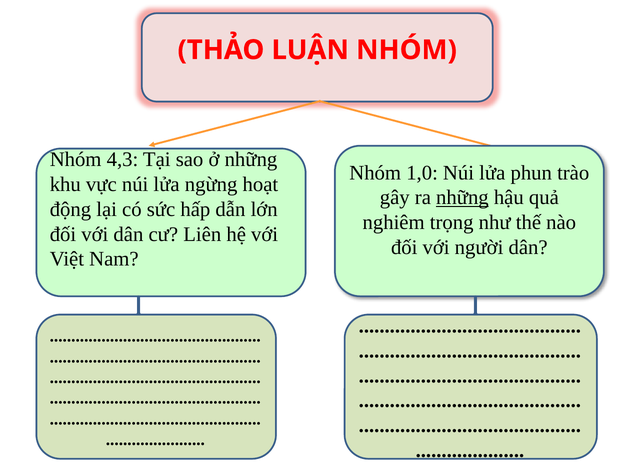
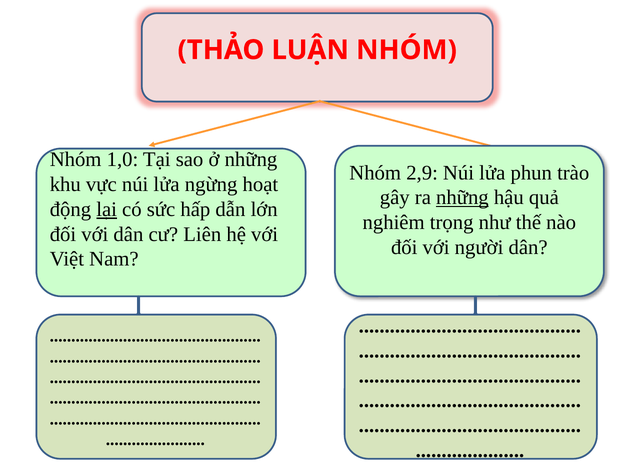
4,3: 4,3 -> 1,0
1,0: 1,0 -> 2,9
lại underline: none -> present
